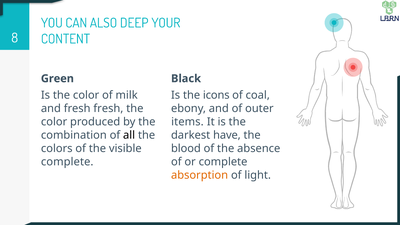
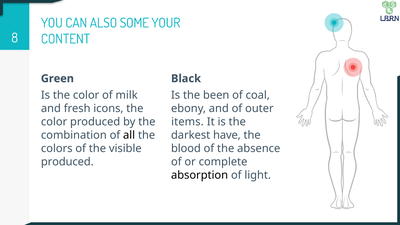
DEEP: DEEP -> SOME
icons: icons -> been
fresh fresh: fresh -> icons
complete at (67, 162): complete -> produced
absorption colour: orange -> black
